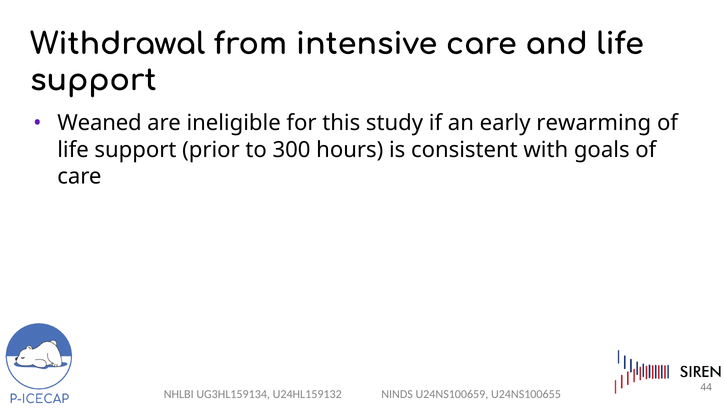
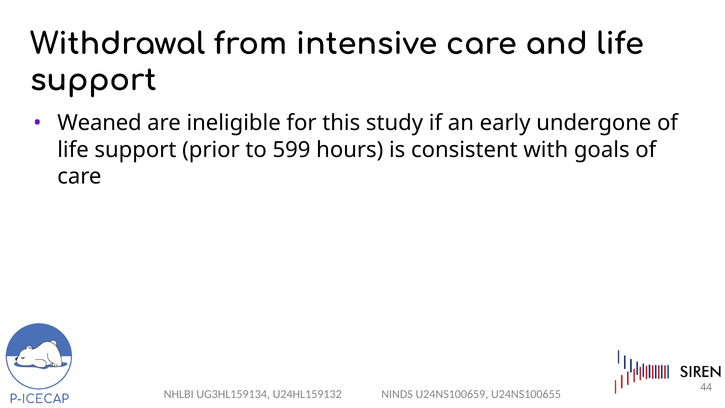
rewarming: rewarming -> undergone
300: 300 -> 599
